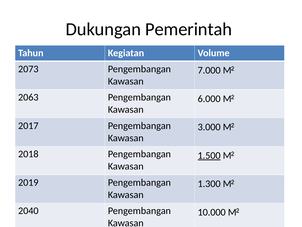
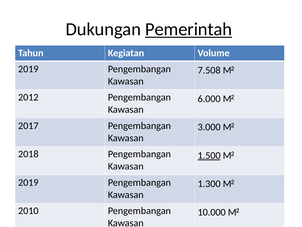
Pemerintah underline: none -> present
2073 at (28, 69): 2073 -> 2019
7.000: 7.000 -> 7.508
2063: 2063 -> 2012
2040: 2040 -> 2010
